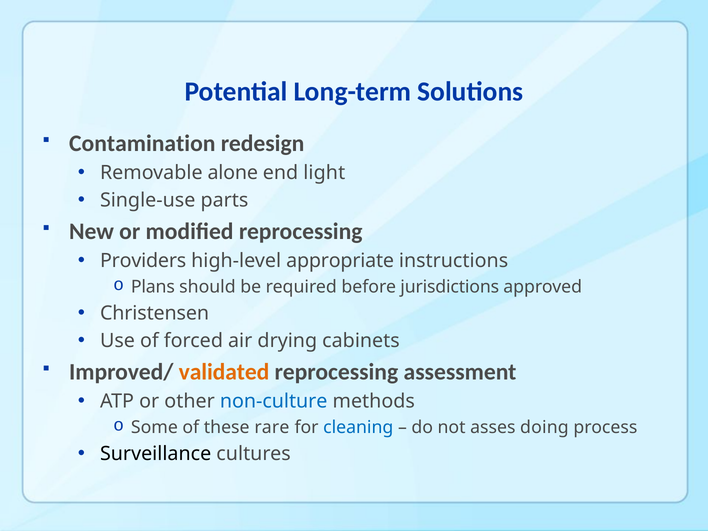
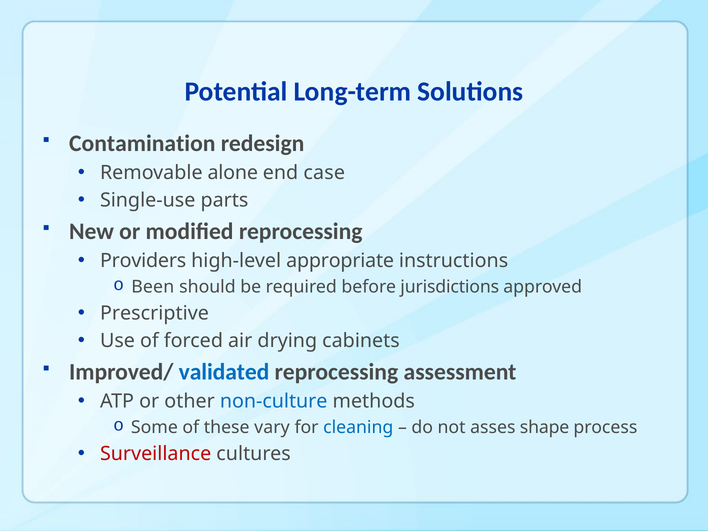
light: light -> case
Plans: Plans -> Been
Christensen: Christensen -> Prescriptive
validated colour: orange -> blue
rare: rare -> vary
doing: doing -> shape
Surveillance colour: black -> red
